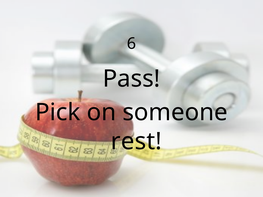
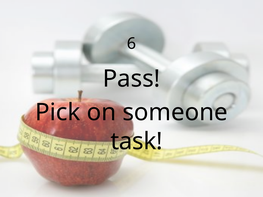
rest: rest -> task
